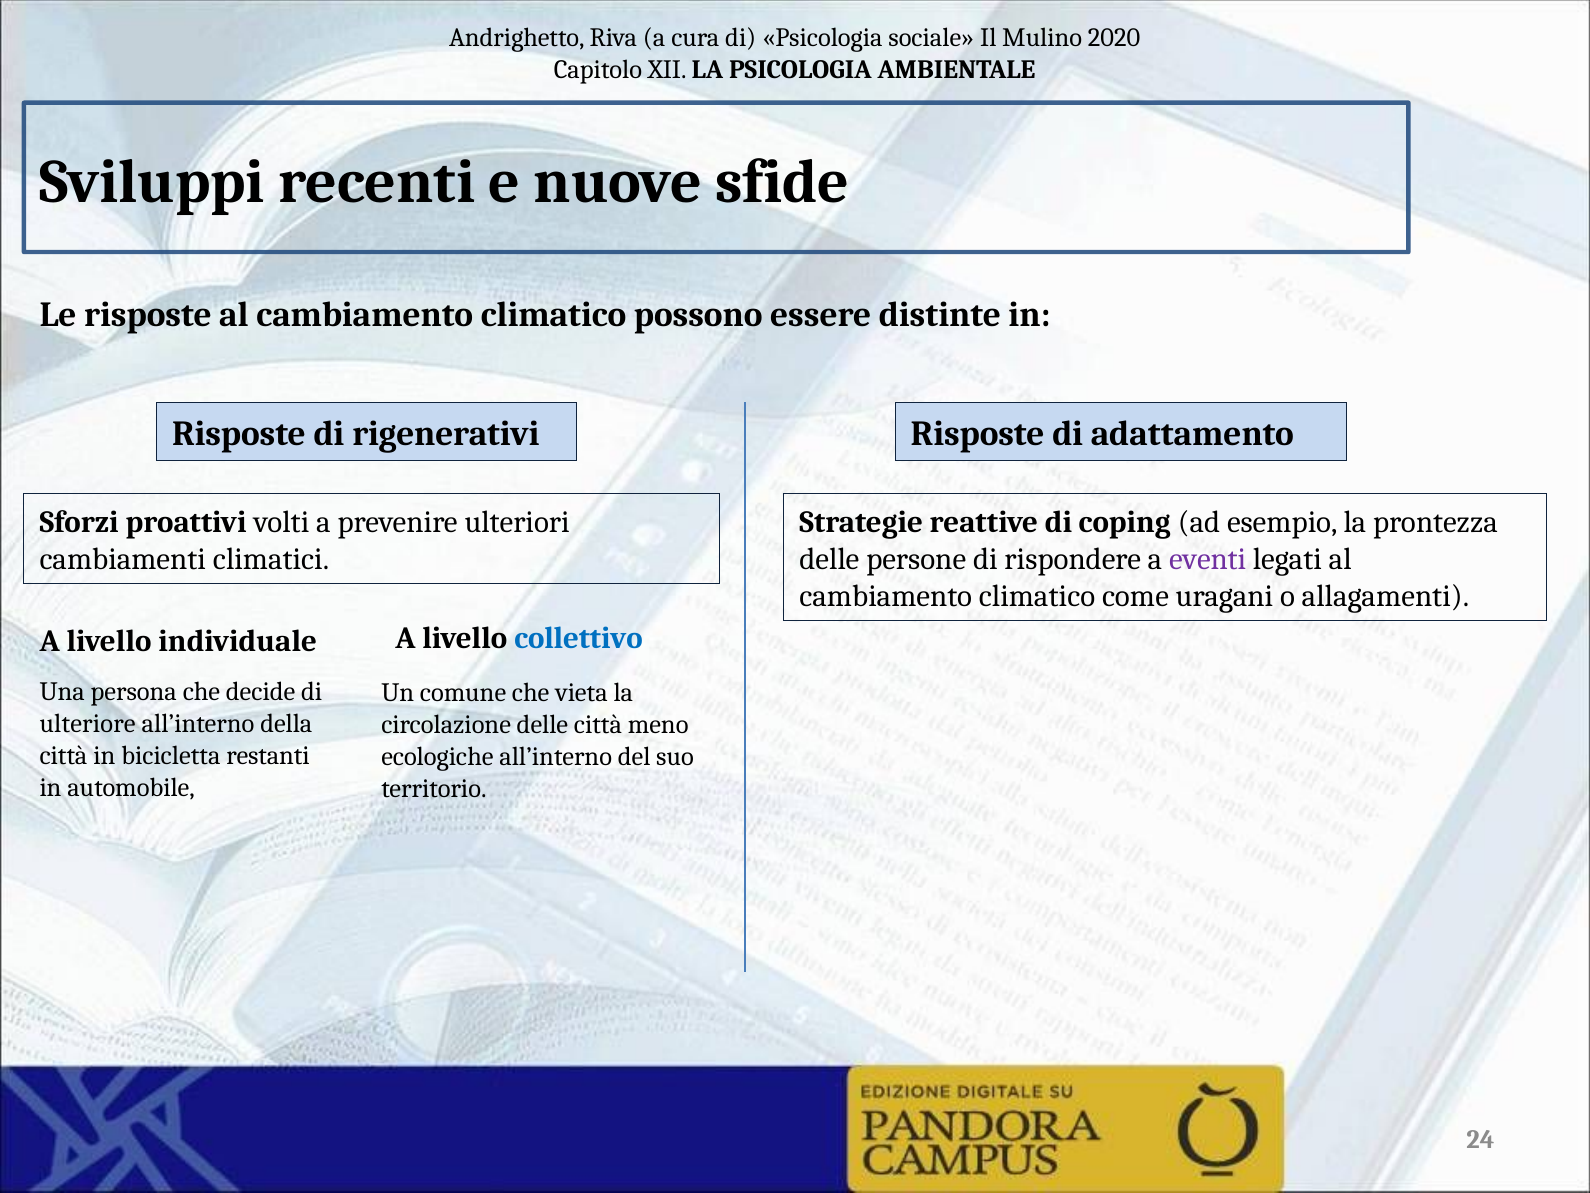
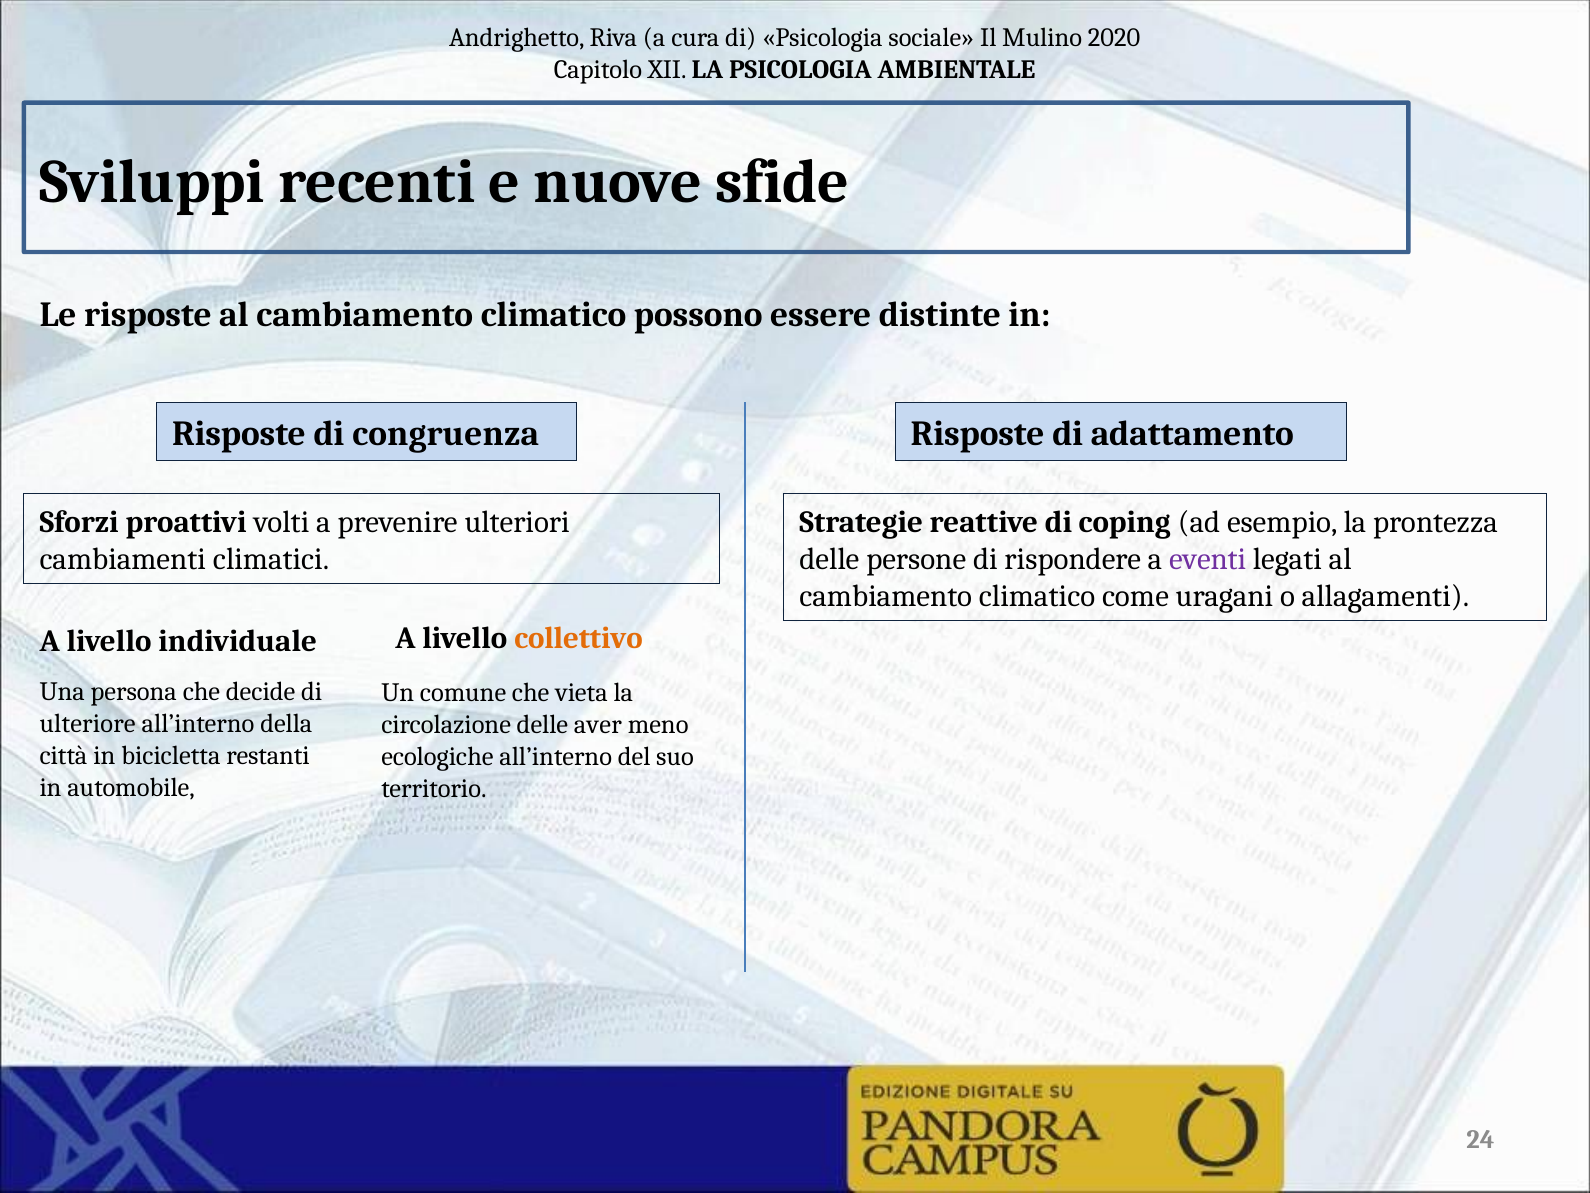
rigenerativi: rigenerativi -> congruenza
collettivo colour: blue -> orange
delle città: città -> aver
